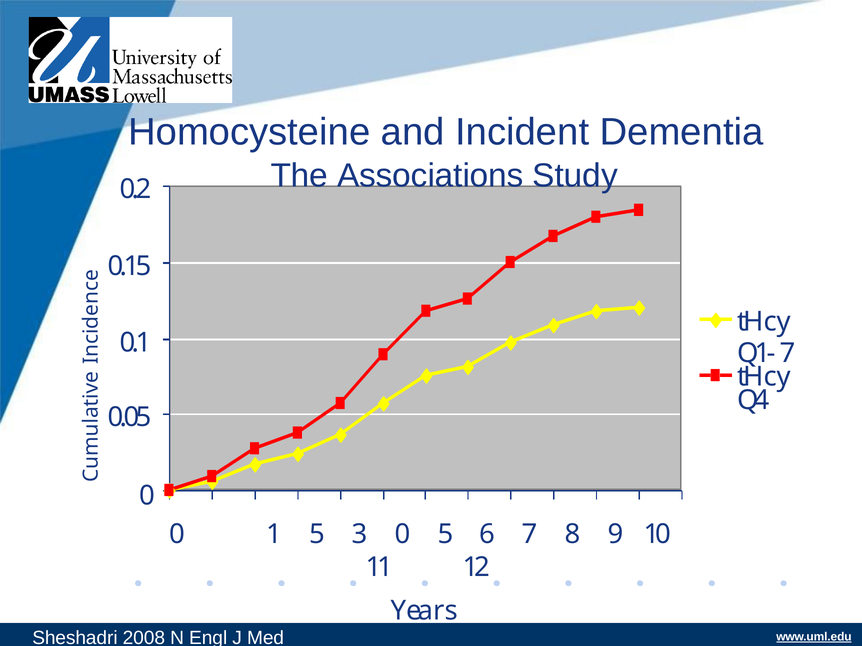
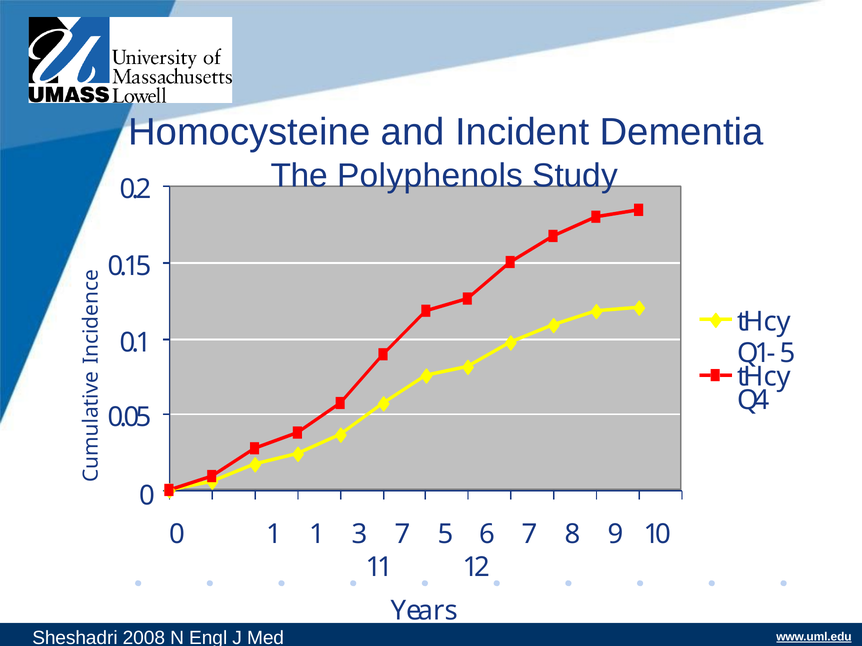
Associations: Associations -> Polyphenols
Q1- 7: 7 -> 5
1 5: 5 -> 1
3 0: 0 -> 7
